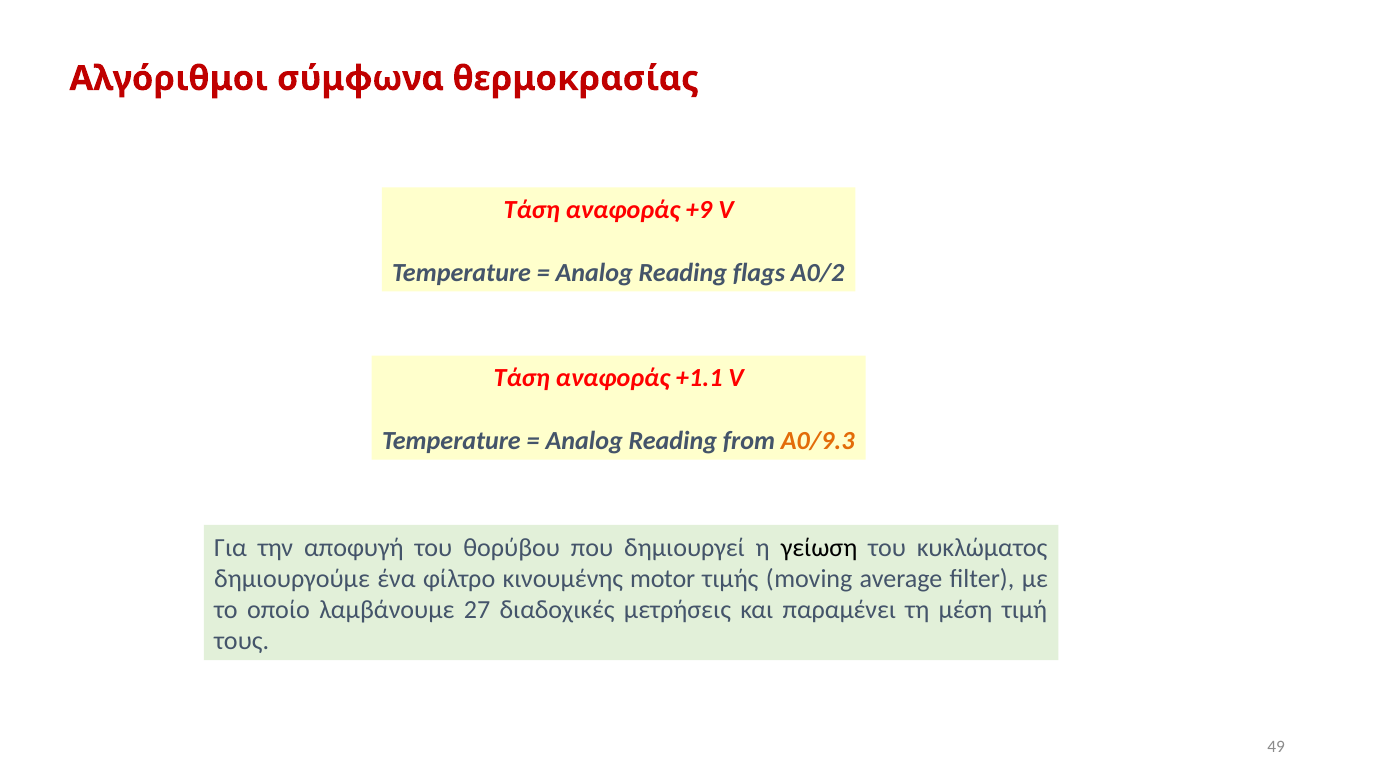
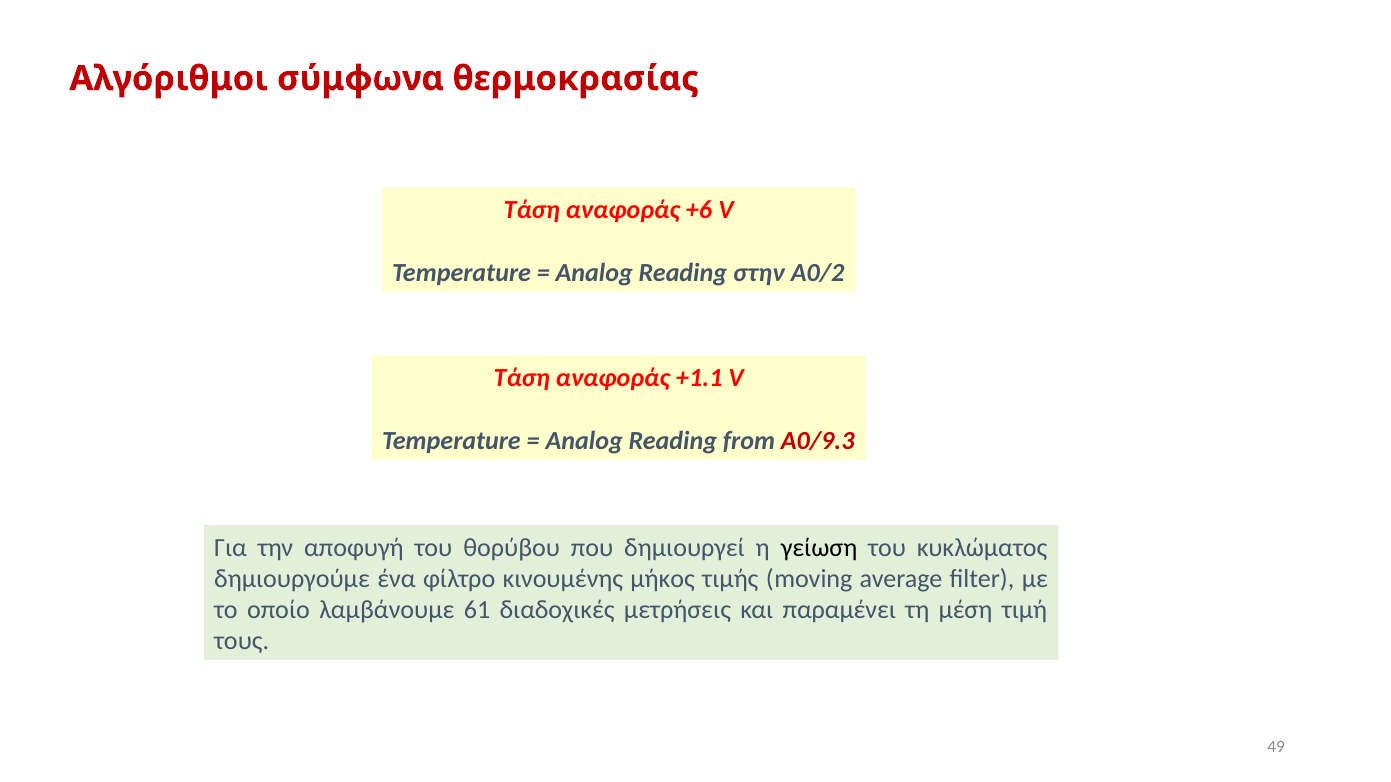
+9: +9 -> +6
flags: flags -> στην
A0/9.3 colour: orange -> red
motor: motor -> μήκος
27: 27 -> 61
